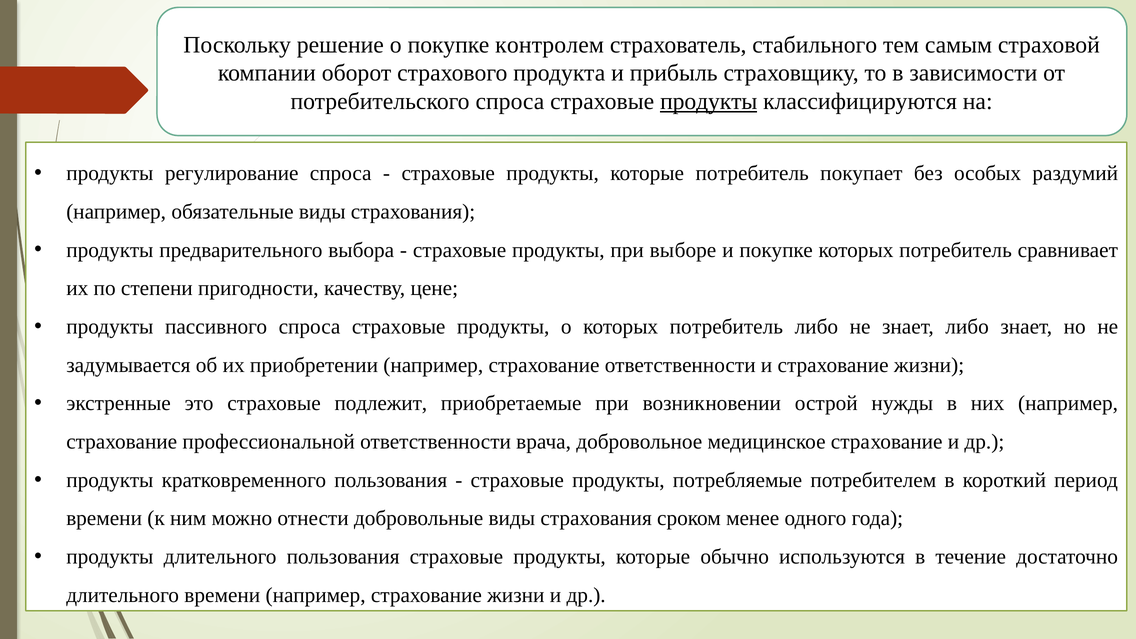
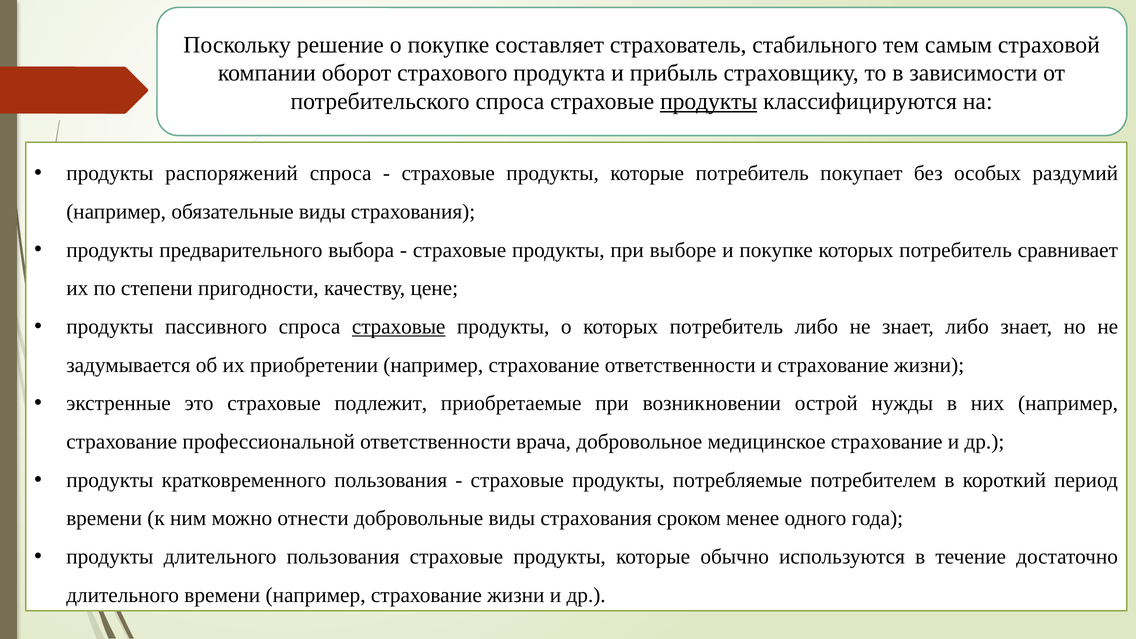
контролем: контролем -> составляет
регулирование: регулирование -> распоряжений
страховые at (399, 327) underline: none -> present
